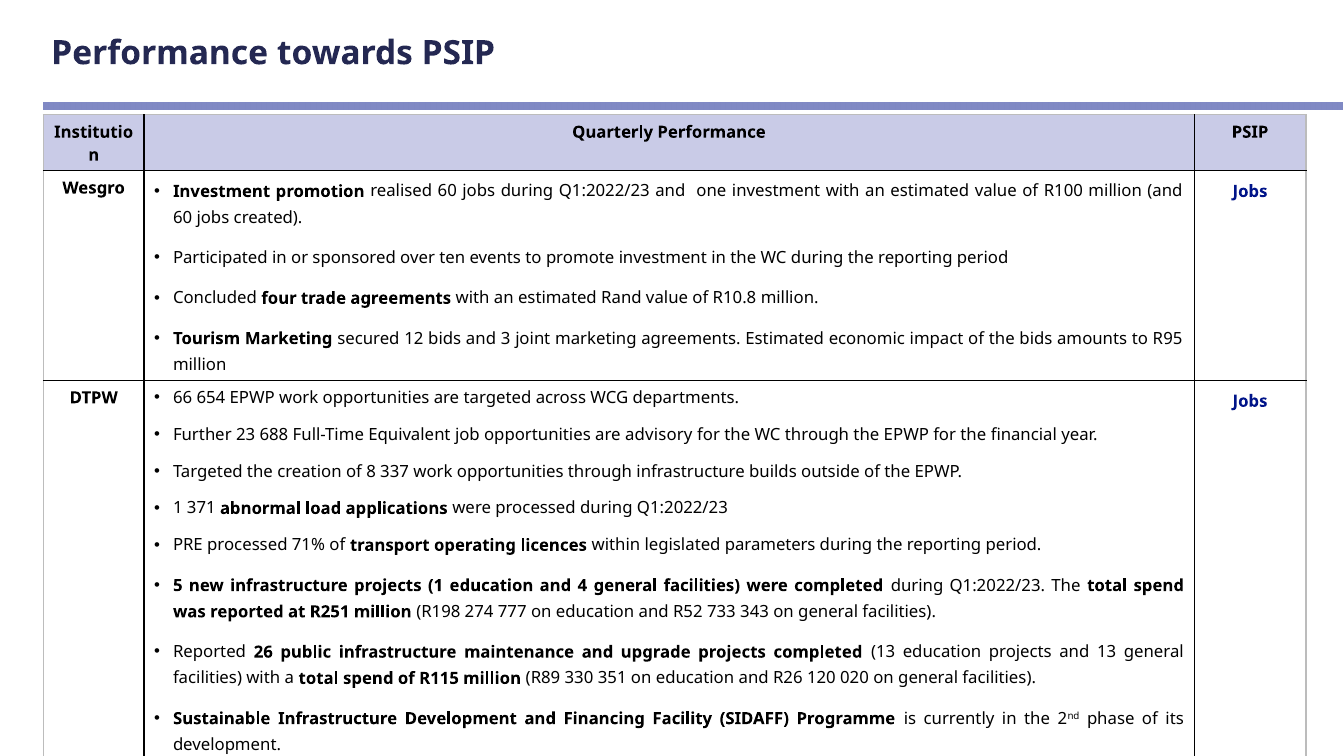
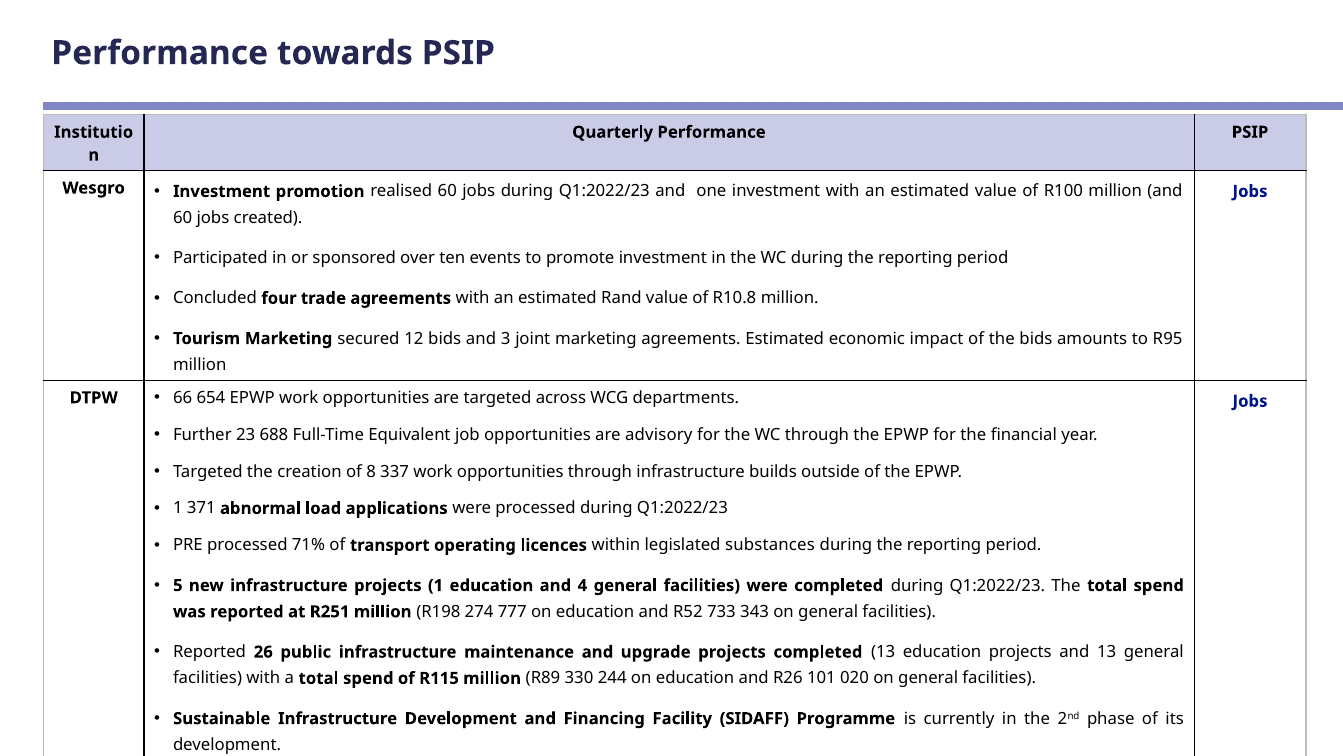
legislated parameters: parameters -> substances
351: 351 -> 244
120: 120 -> 101
